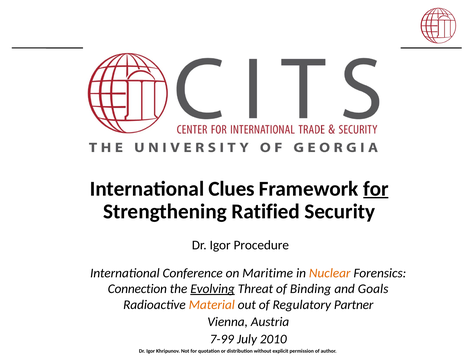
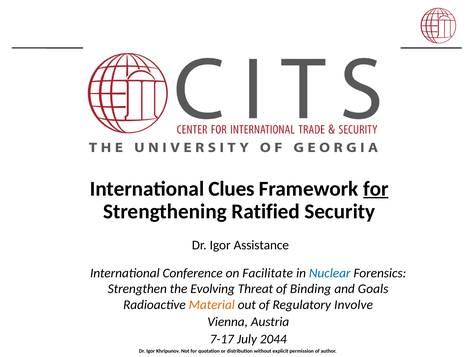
Procedure: Procedure -> Assistance
Maritime: Maritime -> Facilitate
Nuclear colour: orange -> blue
Connection: Connection -> Strengthen
Evolving underline: present -> none
Partner: Partner -> Involve
7-99: 7-99 -> 7-17
2010: 2010 -> 2044
